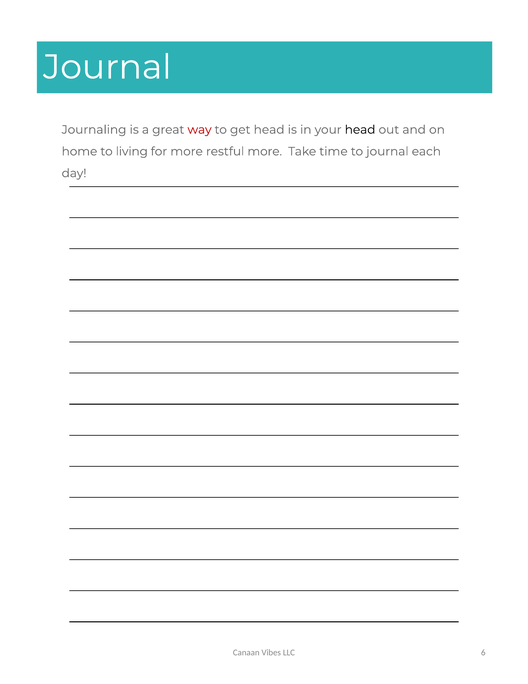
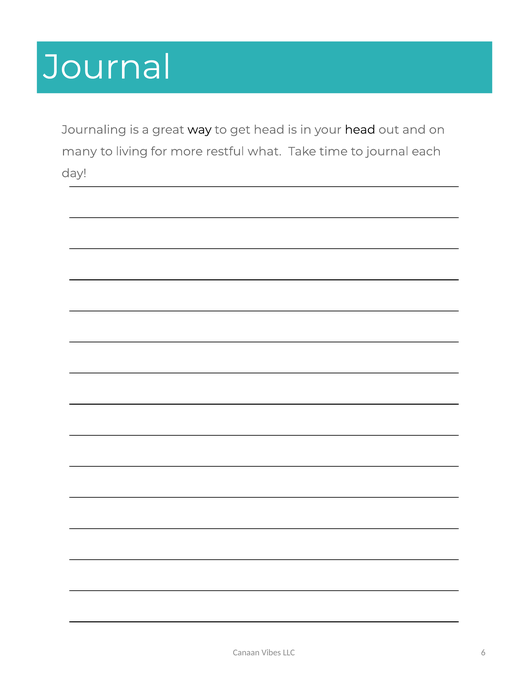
way colour: red -> black
home: home -> many
restful more: more -> what
